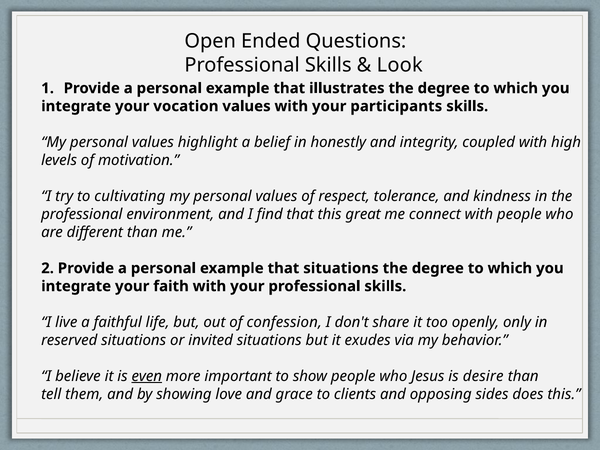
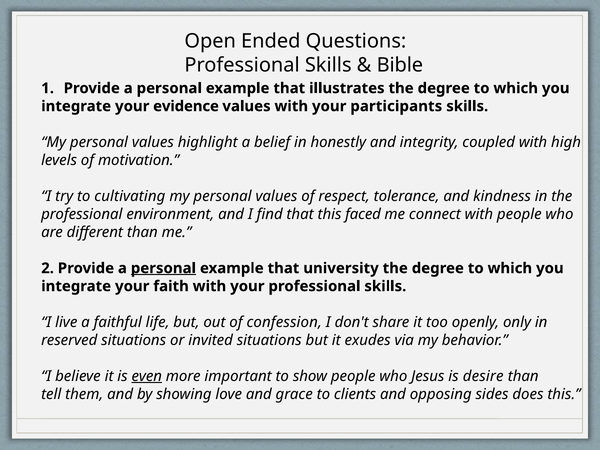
Look: Look -> Bible
vocation: vocation -> evidence
great: great -> faced
personal at (163, 268) underline: none -> present
that situations: situations -> university
